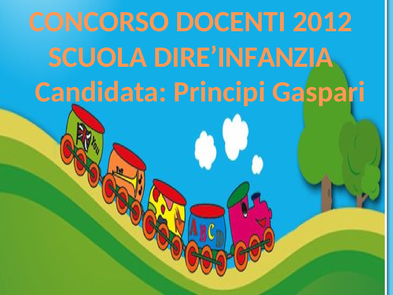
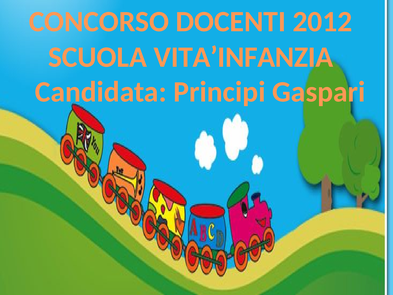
DIRE’INFANZIA: DIRE’INFANZIA -> VITA’INFANZIA
